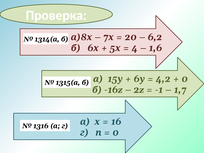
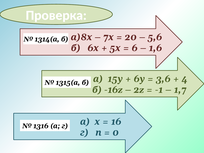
6,2: 6,2 -> 5,6
4 at (135, 48): 4 -> 6
4,2: 4,2 -> 3,6
0 at (185, 79): 0 -> 4
